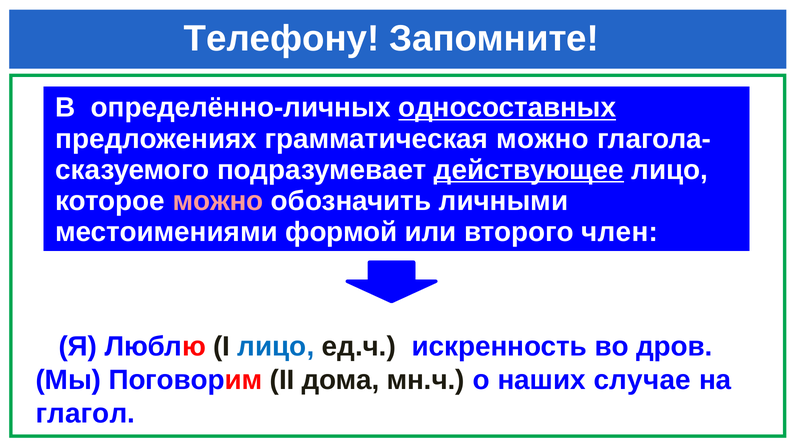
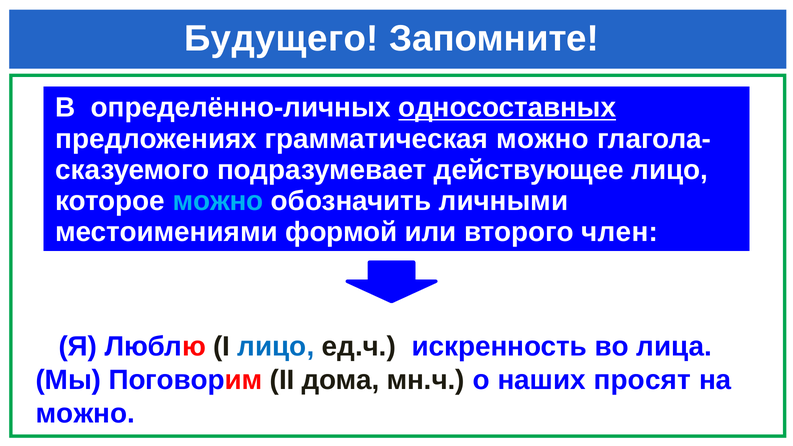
Телефону: Телефону -> Будущего
действующее underline: present -> none
можно at (218, 201) colour: pink -> light blue
дров: дров -> лица
случае: случае -> просят
глагол at (85, 414): глагол -> можно
